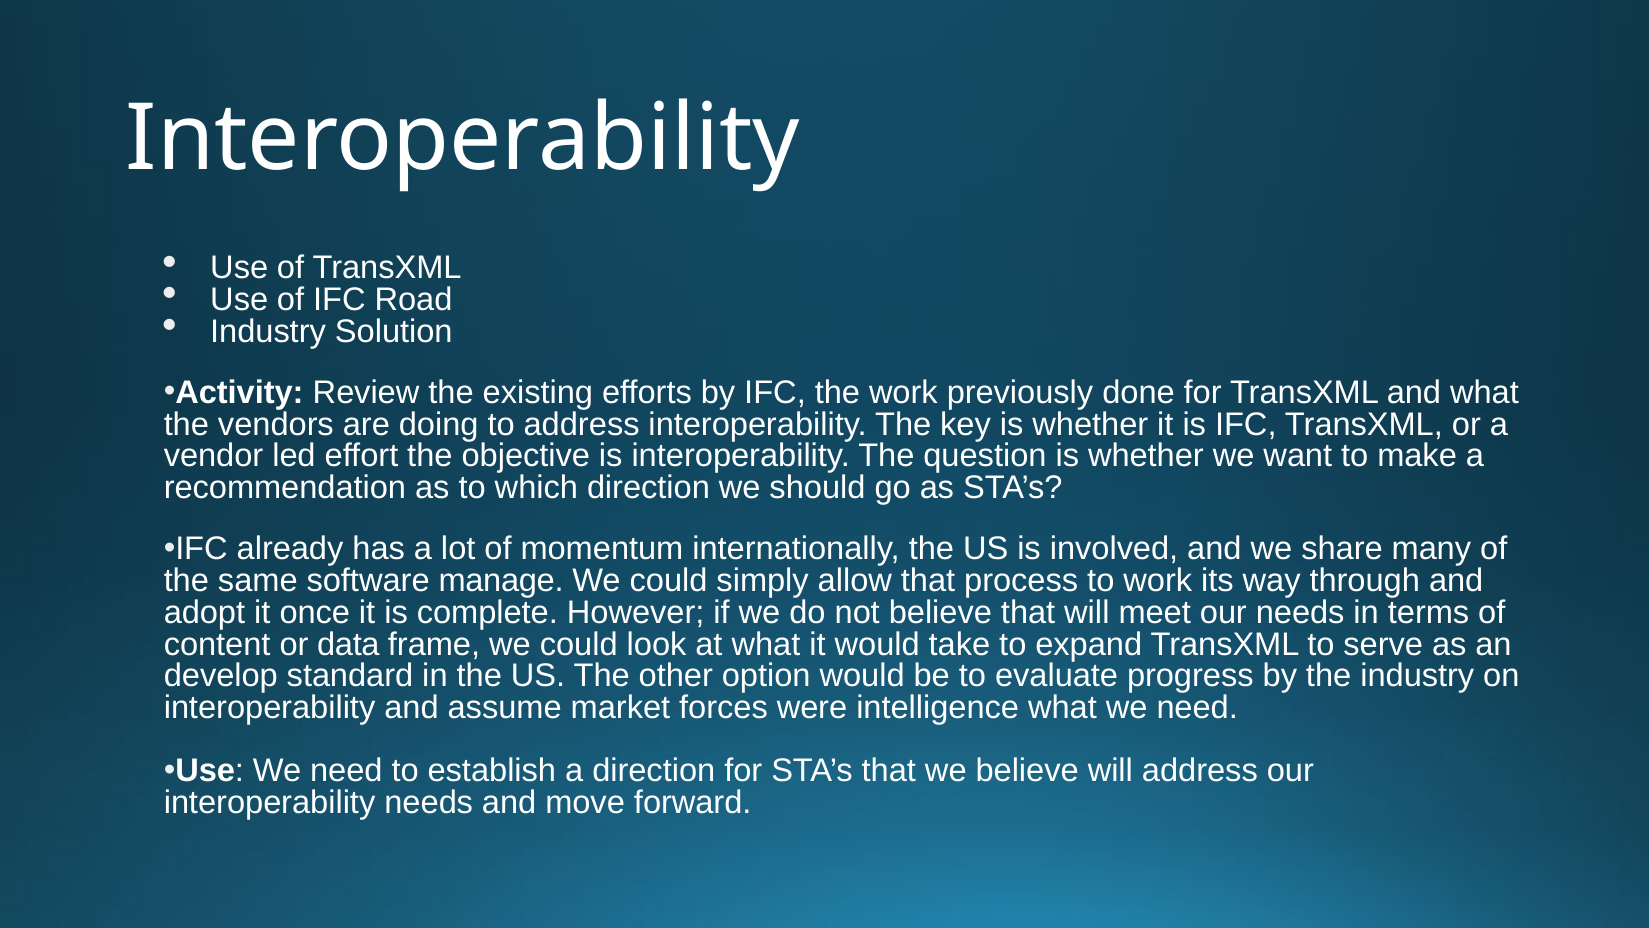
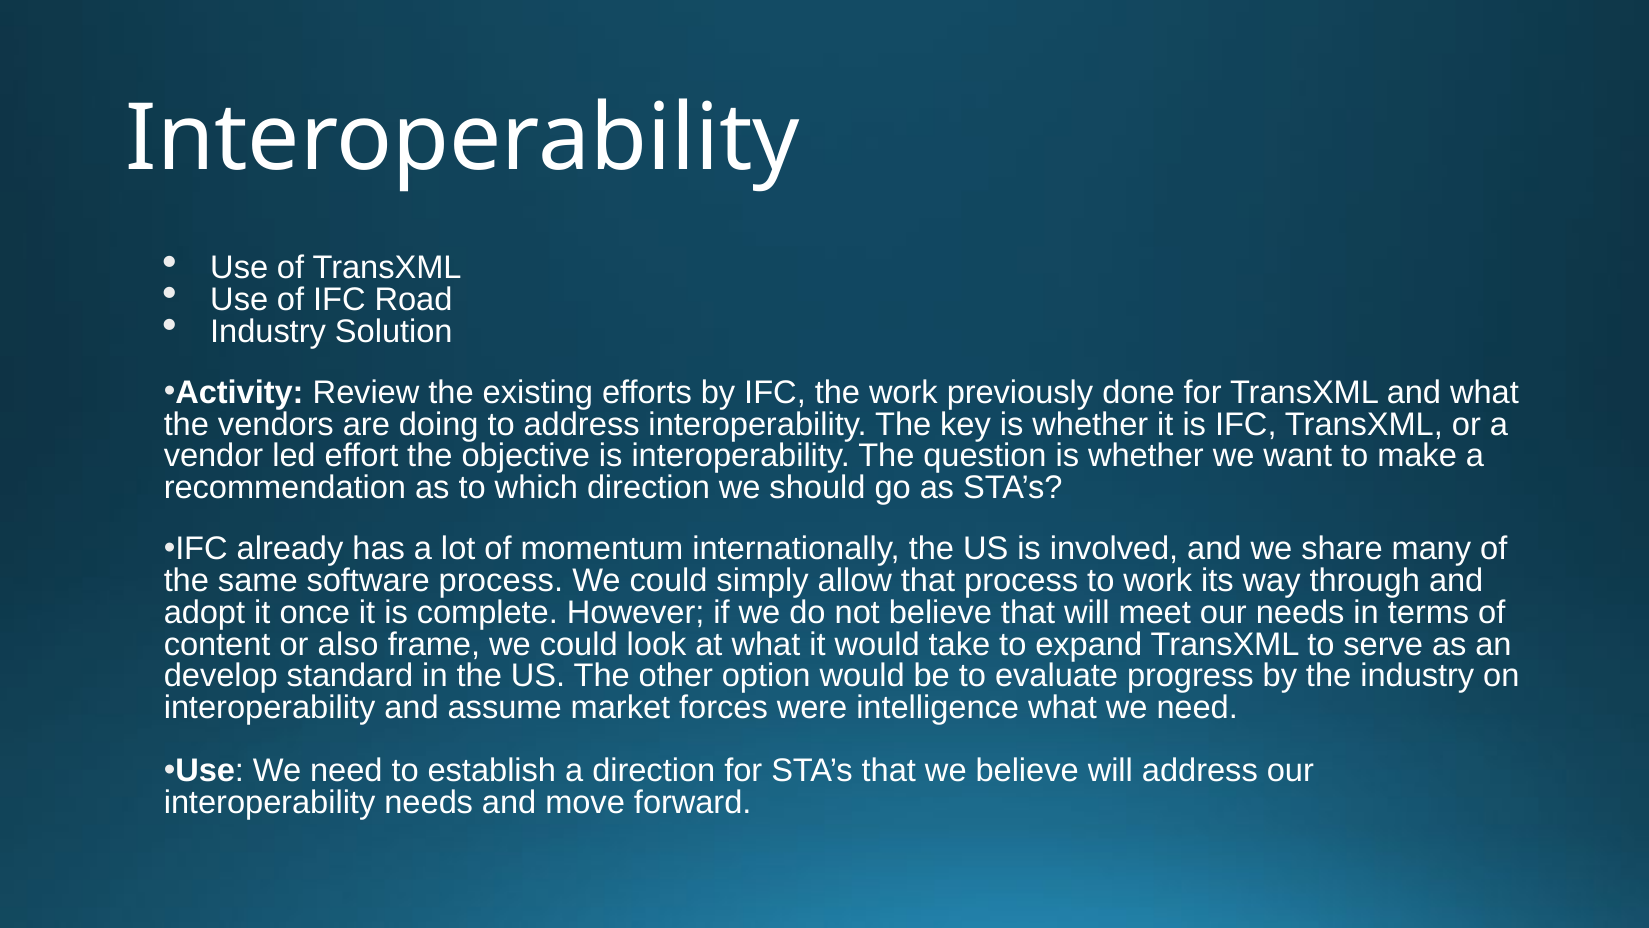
software manage: manage -> process
data: data -> also
